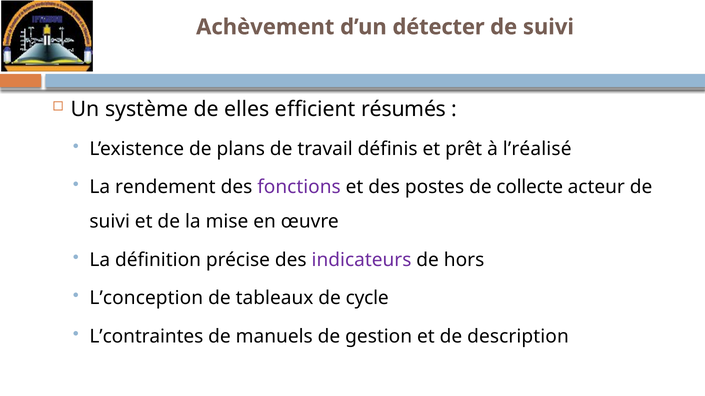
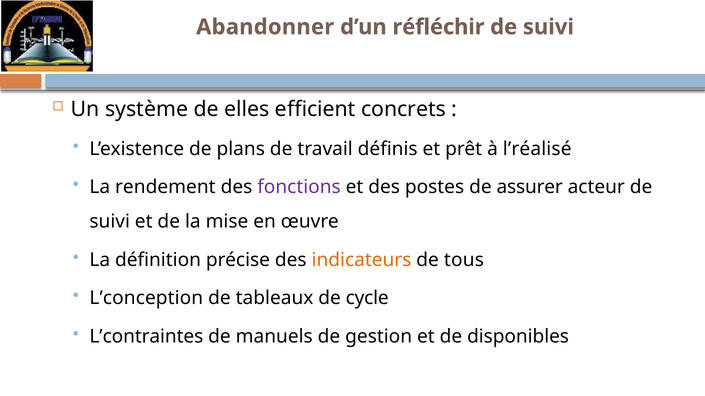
Achèvement: Achèvement -> Abandonner
détecter: détecter -> réfléchir
résumés: résumés -> concrets
collecte: collecte -> assurer
indicateurs colour: purple -> orange
hors: hors -> tous
description: description -> disponibles
